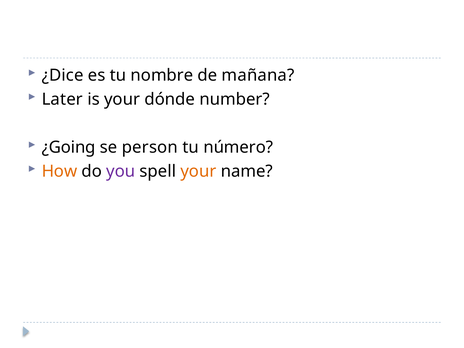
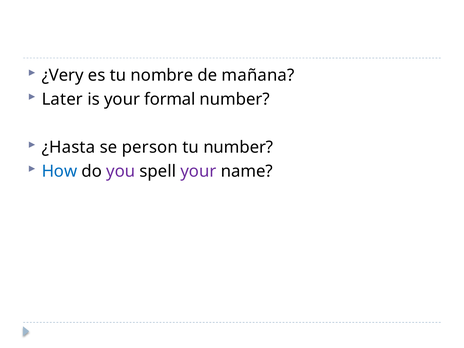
¿Dice: ¿Dice -> ¿Very
dónde: dónde -> formal
¿Going: ¿Going -> ¿Hasta
tu número: número -> number
How colour: orange -> blue
your at (198, 171) colour: orange -> purple
